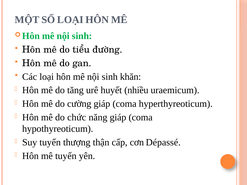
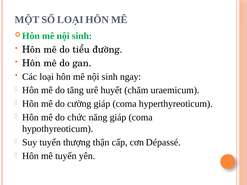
khăn: khăn -> ngay
nhiều: nhiều -> chăm
